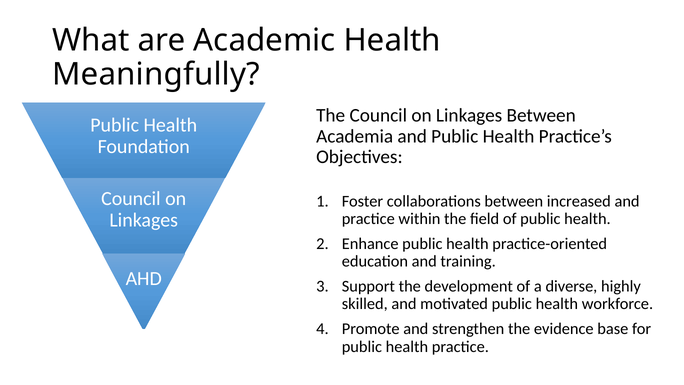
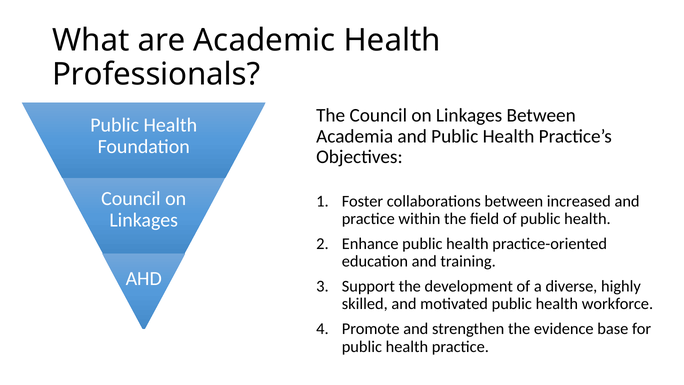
Meaningfully: Meaningfully -> Professionals
